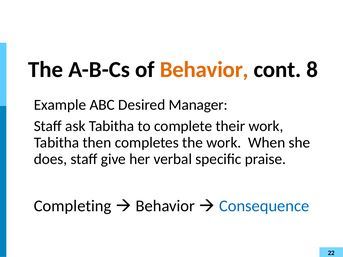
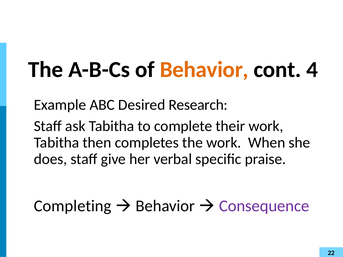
8: 8 -> 4
Manager: Manager -> Research
Consequence colour: blue -> purple
